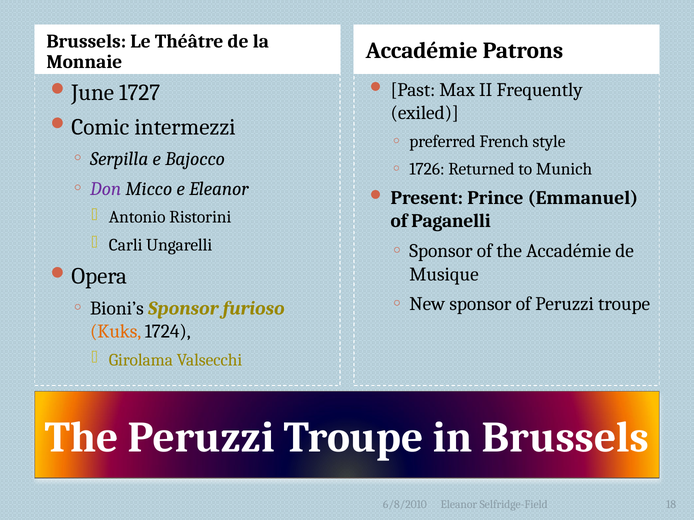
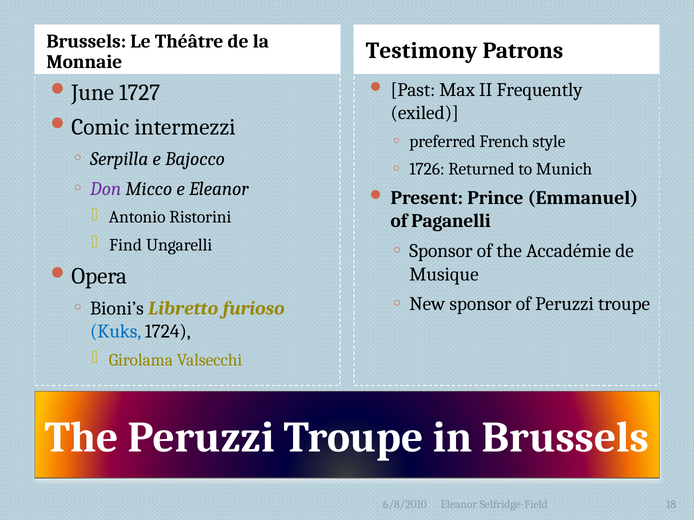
Monnaie Accadémie: Accadémie -> Testimony
Carli: Carli -> Find
Bioni’s Sponsor: Sponsor -> Libretto
Kuks colour: orange -> blue
